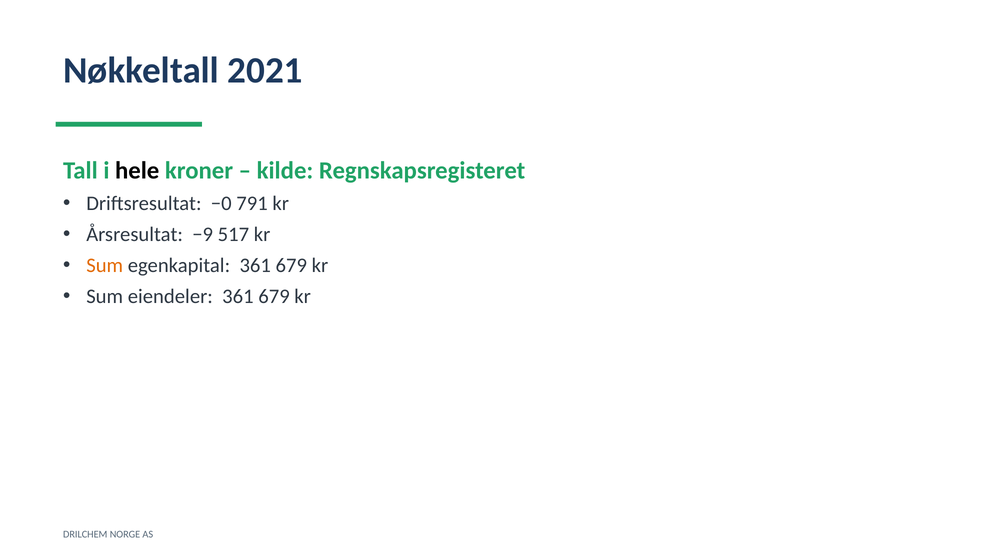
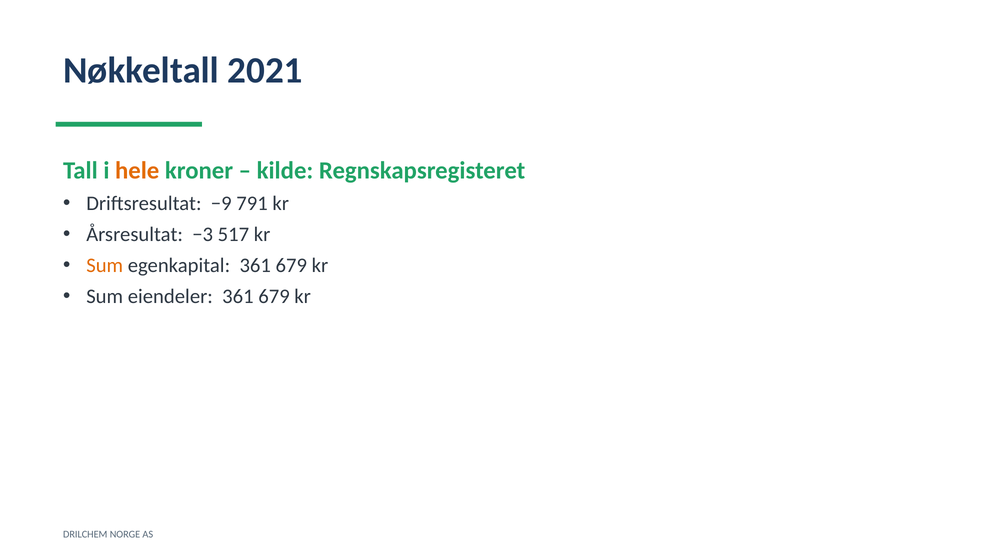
hele colour: black -> orange
−0: −0 -> −9
−9: −9 -> −3
